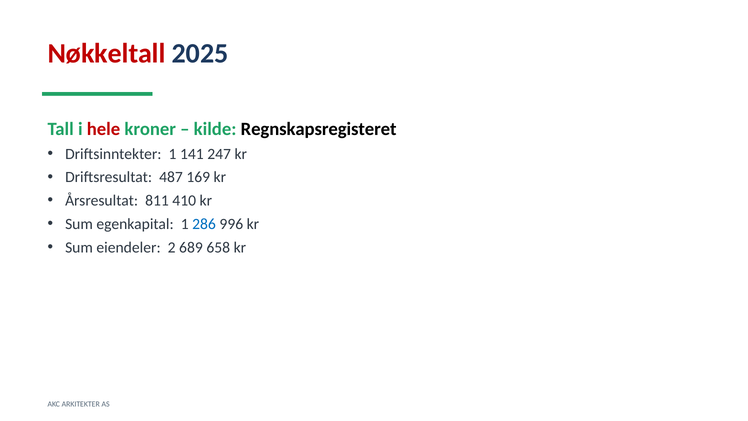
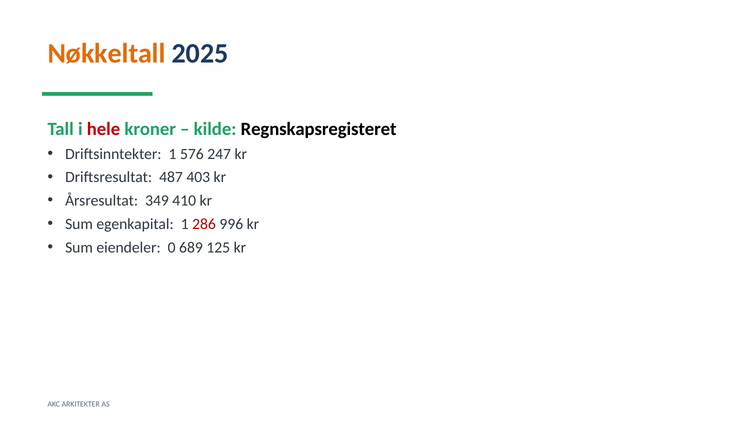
Nøkkeltall colour: red -> orange
141: 141 -> 576
169: 169 -> 403
811: 811 -> 349
286 colour: blue -> red
2: 2 -> 0
658: 658 -> 125
